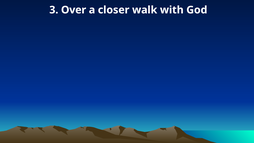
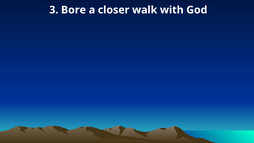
Over: Over -> Bore
